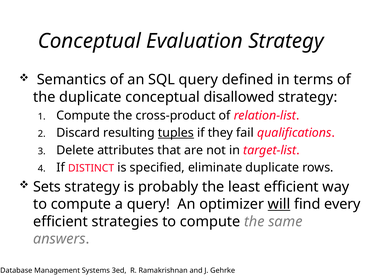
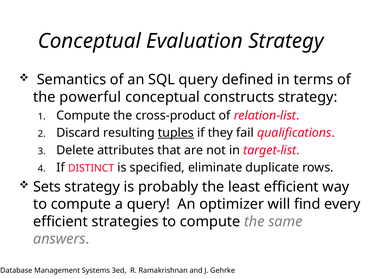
the duplicate: duplicate -> powerful
disallowed: disallowed -> constructs
will underline: present -> none
